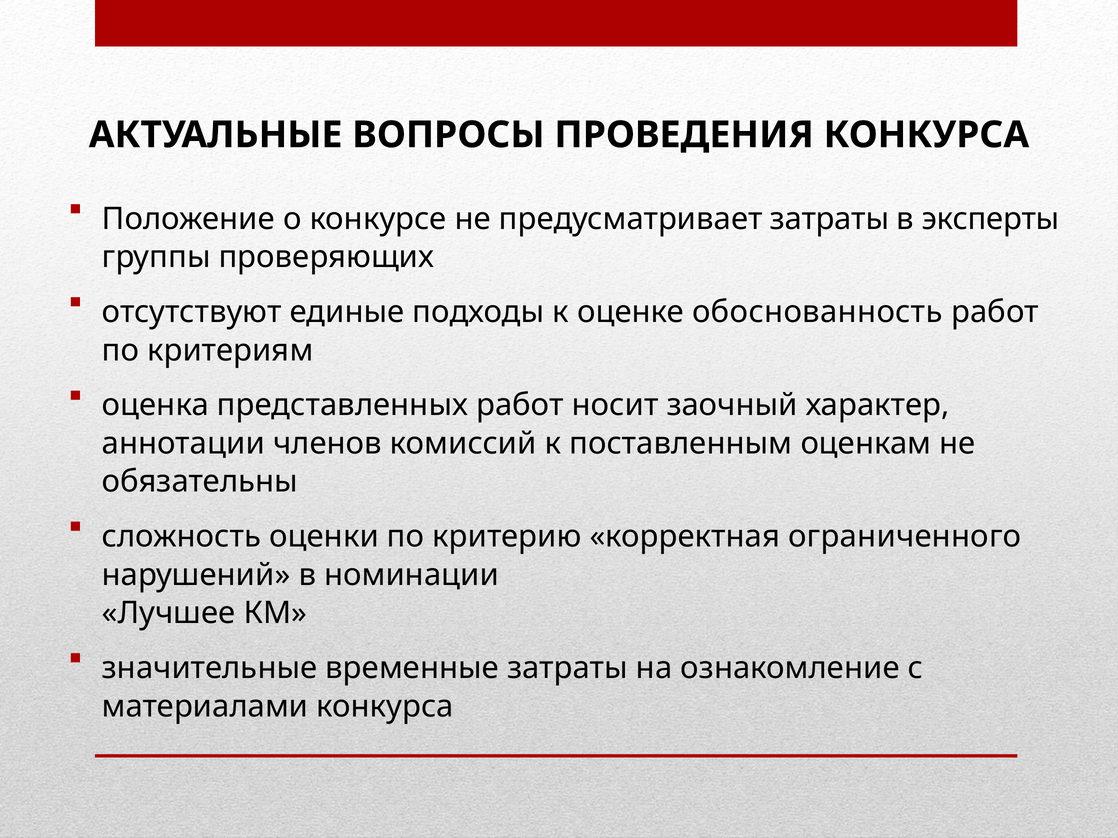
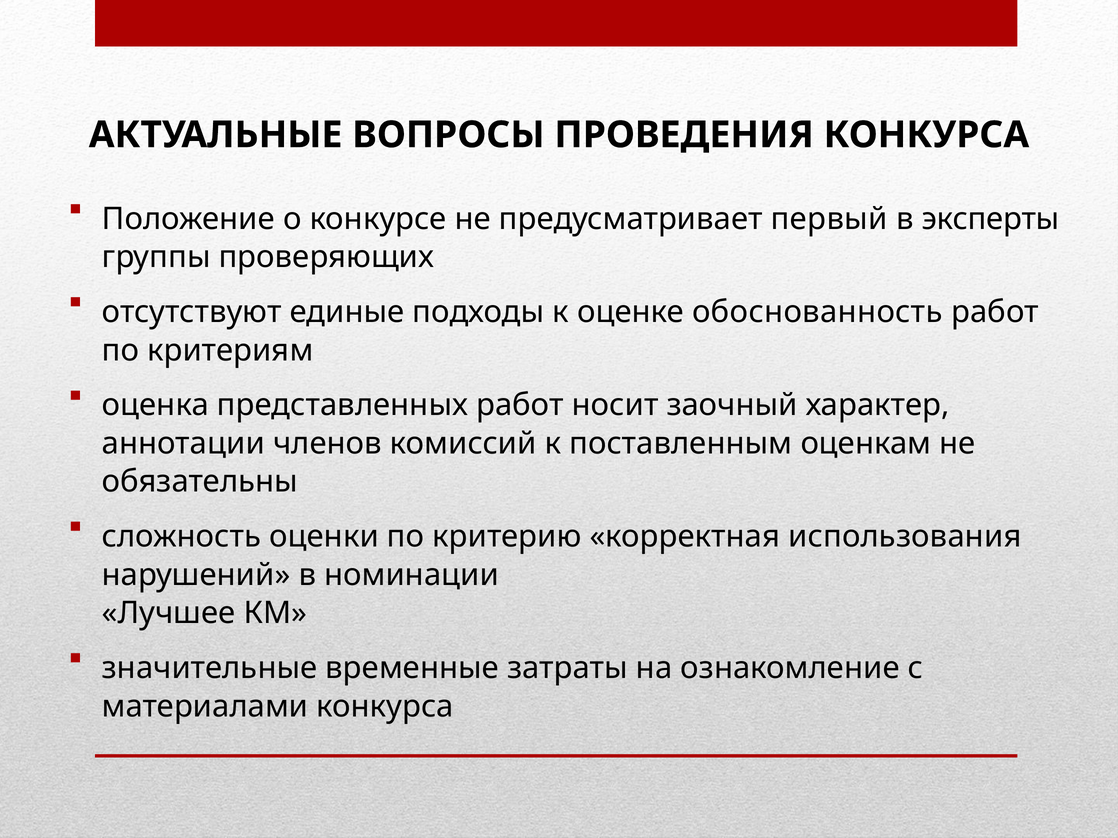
предусматривает затраты: затраты -> первый
ограниченного: ограниченного -> использования
